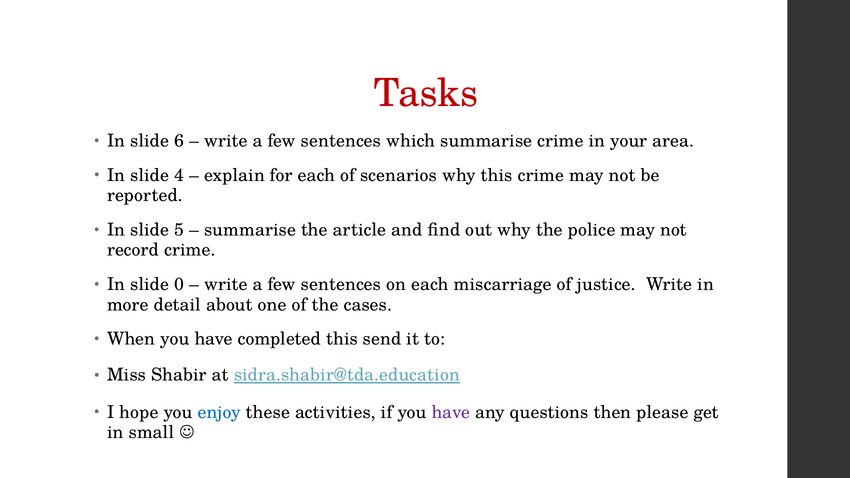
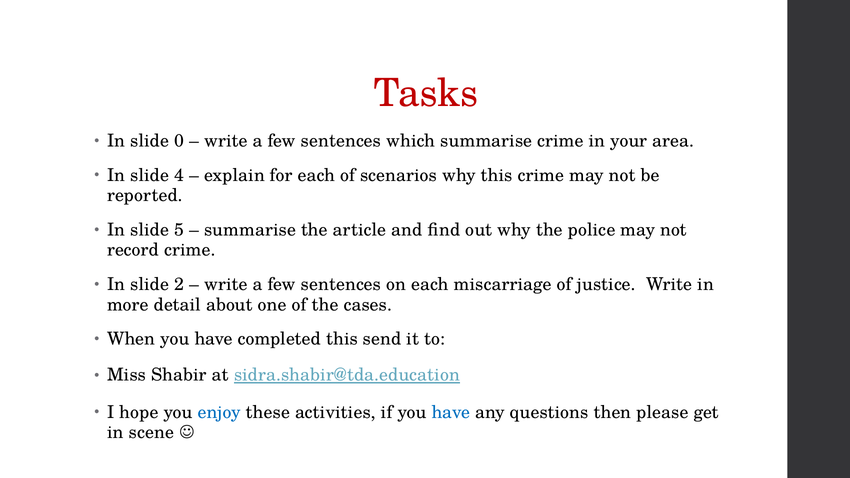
6: 6 -> 0
0: 0 -> 2
have at (451, 412) colour: purple -> blue
small: small -> scene
